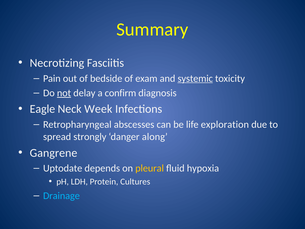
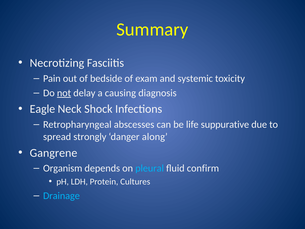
systemic underline: present -> none
confirm: confirm -> causing
Week: Week -> Shock
exploration: exploration -> suppurative
Uptodate: Uptodate -> Organism
pleural colour: yellow -> light blue
hypoxia: hypoxia -> confirm
